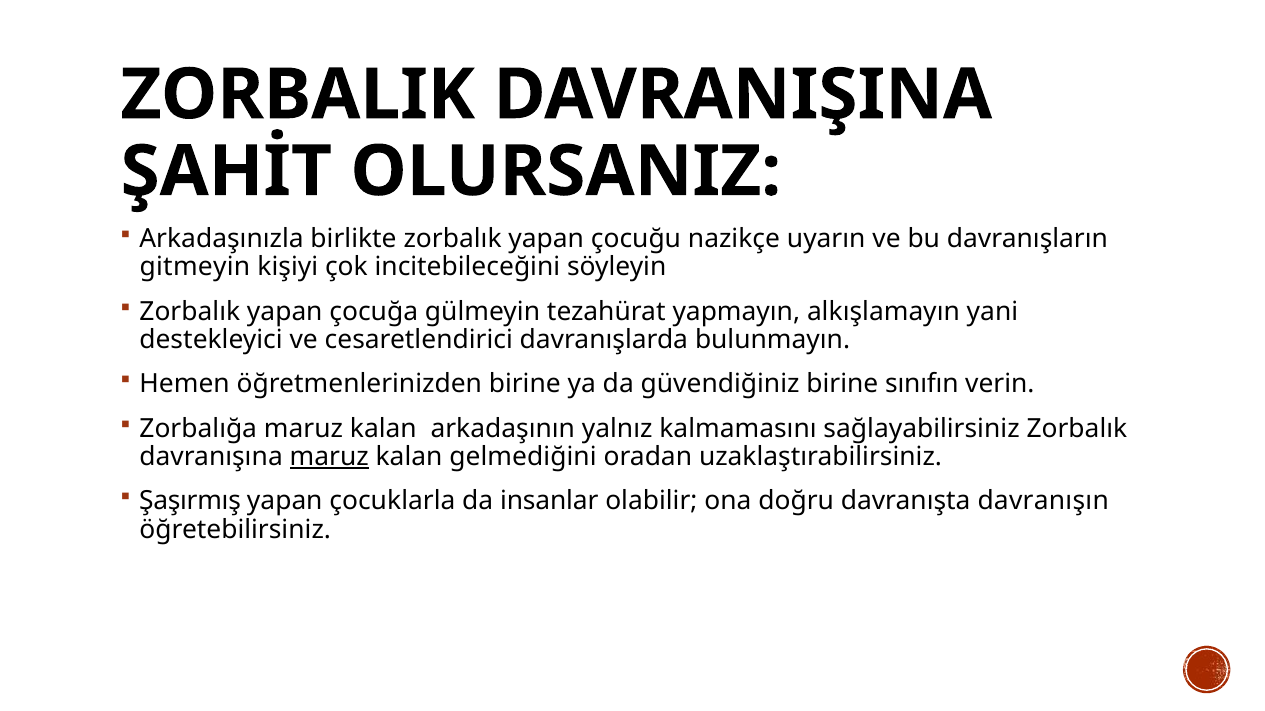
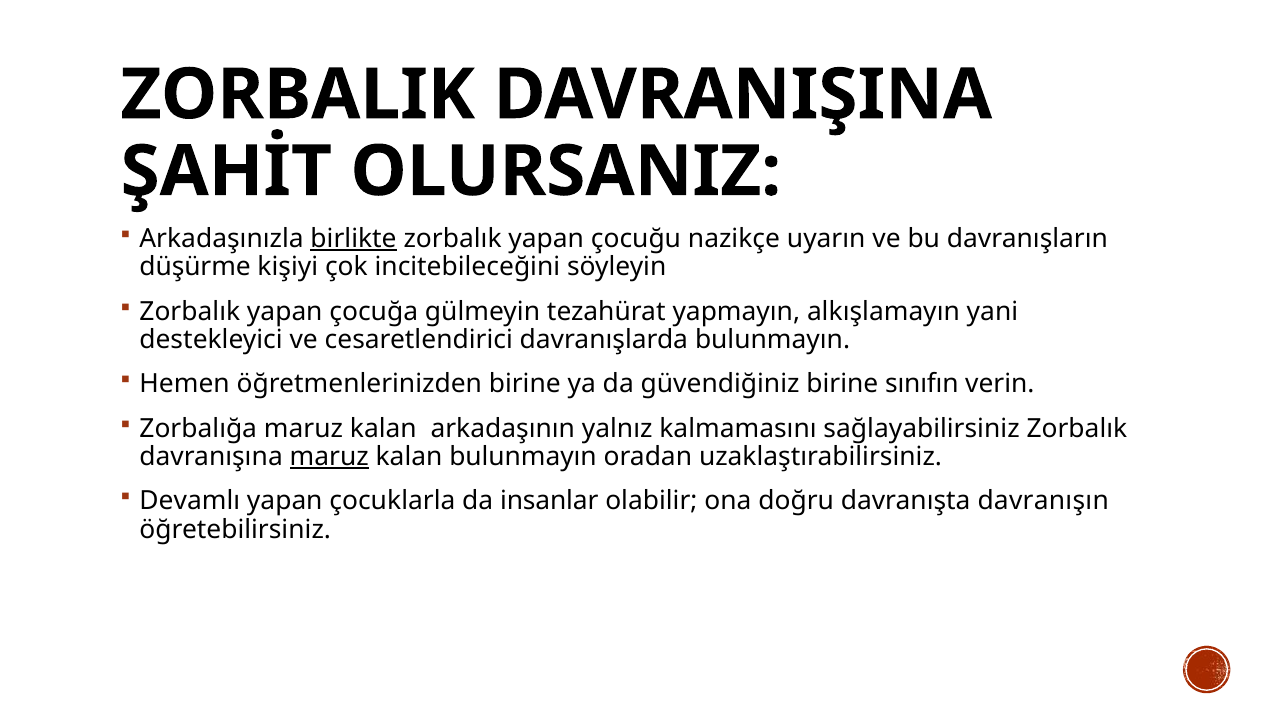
birlikte underline: none -> present
gitmeyin: gitmeyin -> düşürme
kalan gelmediğini: gelmediğini -> bulunmayın
Şaşırmış: Şaşırmış -> Devamlı
